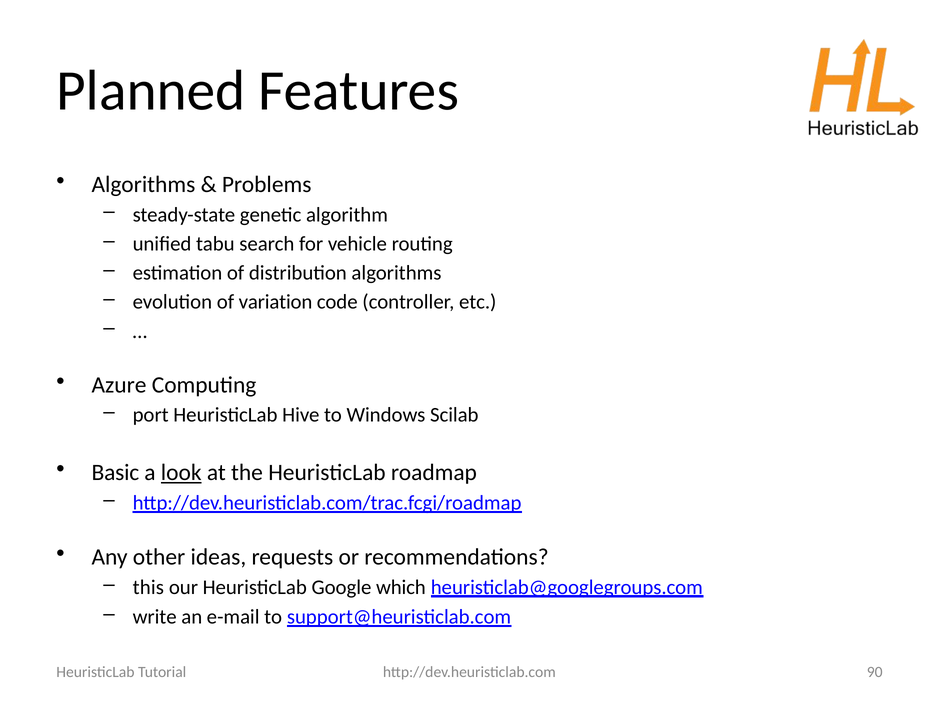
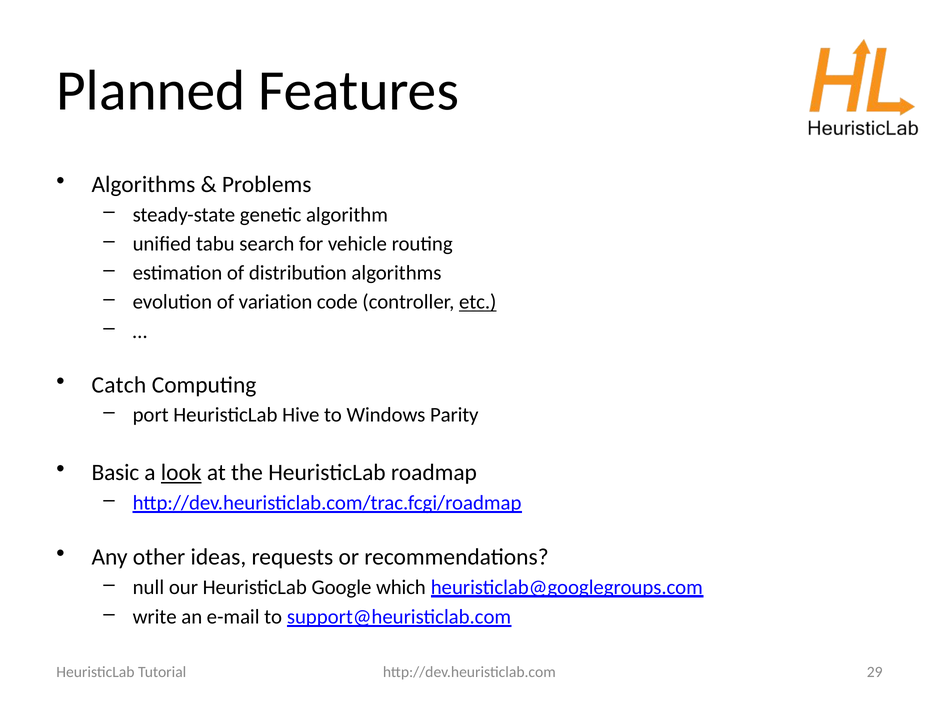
etc underline: none -> present
Azure: Azure -> Catch
Scilab: Scilab -> Parity
this: this -> null
90: 90 -> 29
